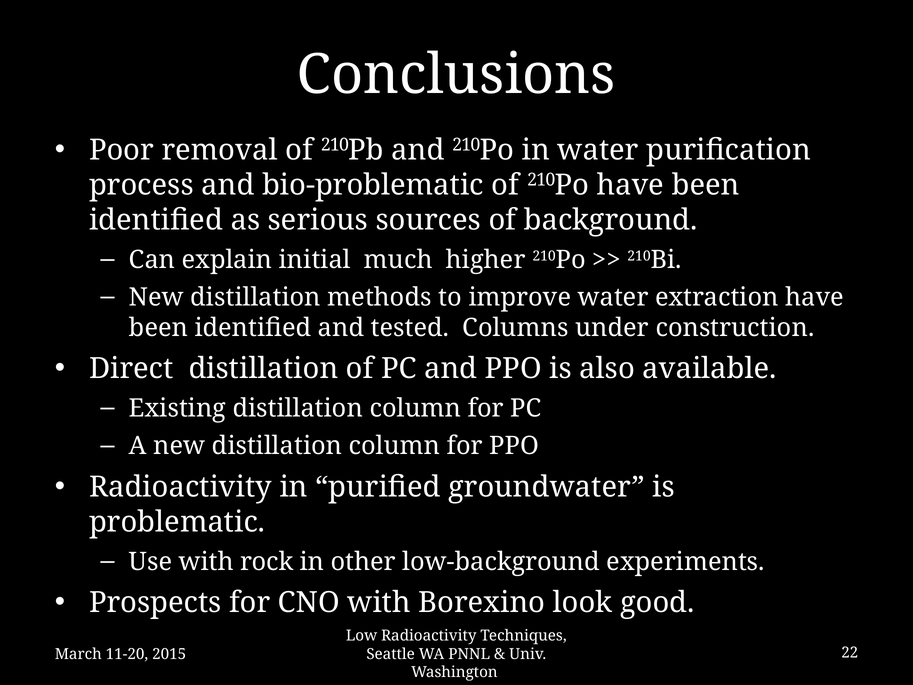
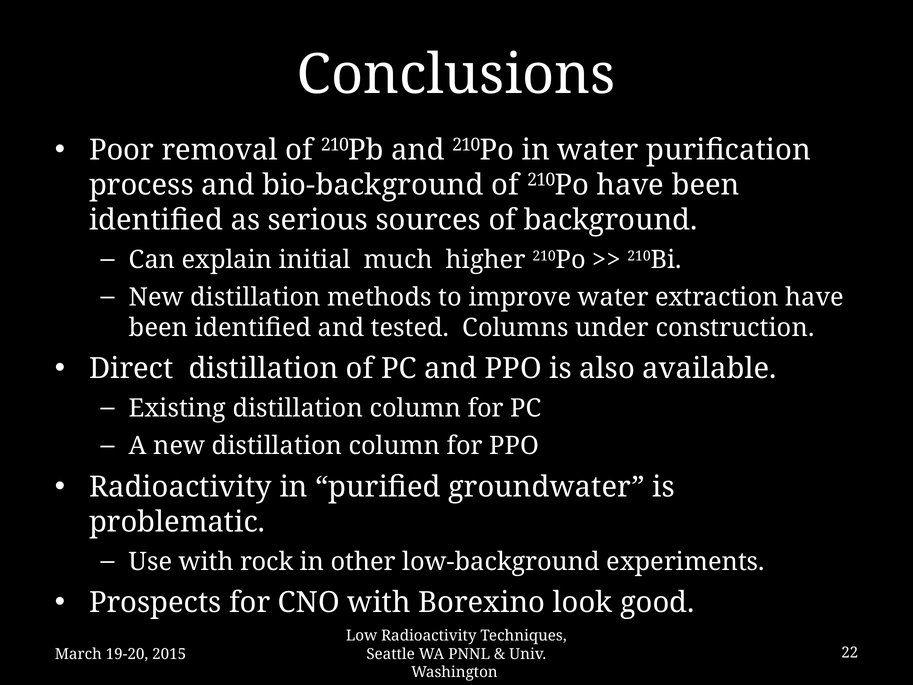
bio-problematic: bio-problematic -> bio-background
11-20: 11-20 -> 19-20
